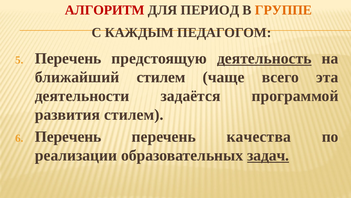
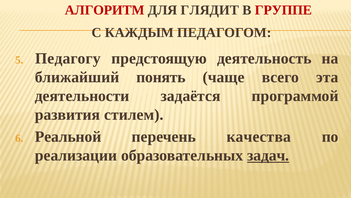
ПЕРИОД: ПЕРИОД -> ГЛЯДИТ
ГРУППЕ colour: orange -> red
Перечень at (68, 58): Перечень -> Педагогу
деятельность underline: present -> none
ближайший стилем: стилем -> понять
Перечень at (68, 136): Перечень -> Реальной
